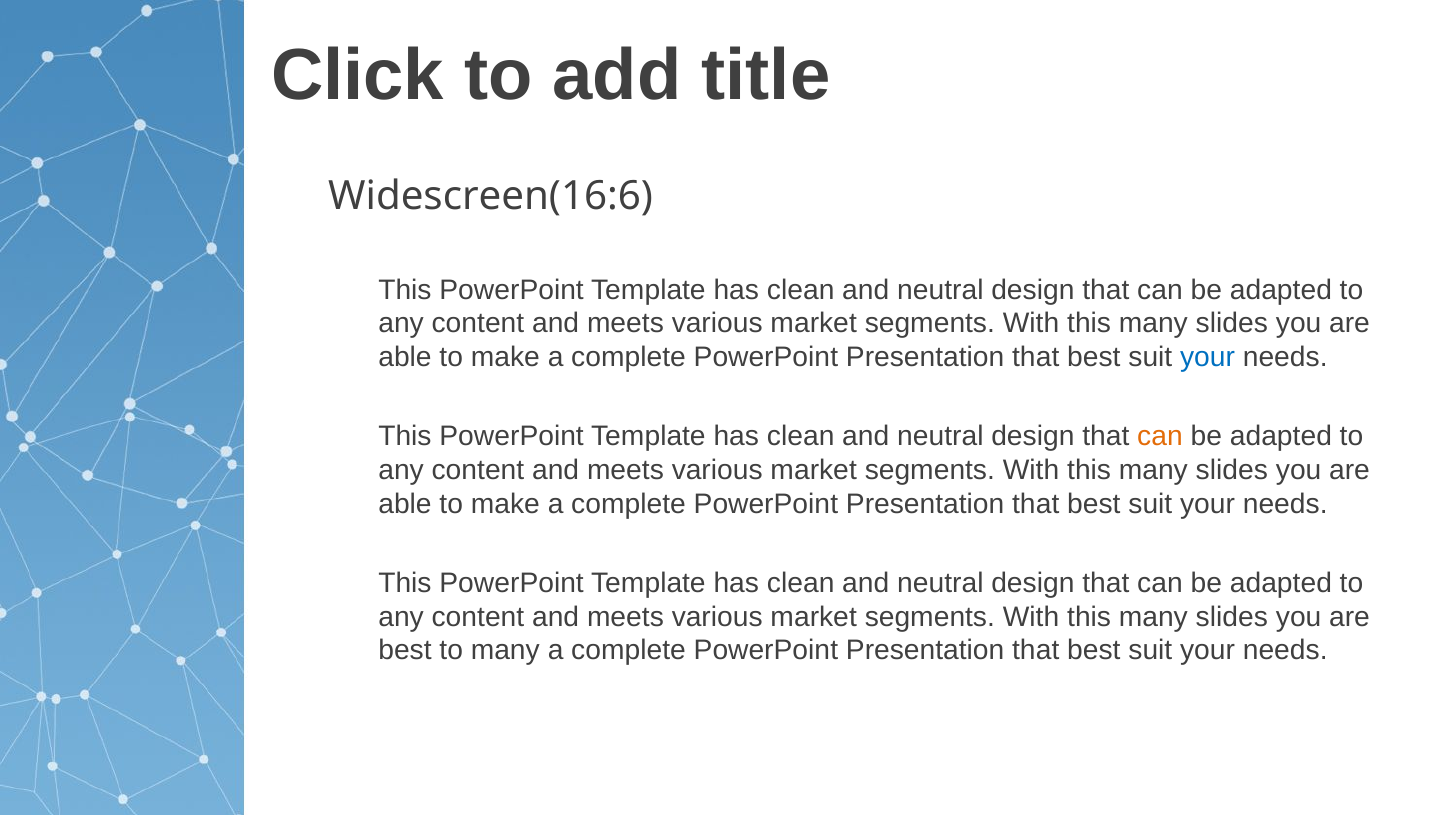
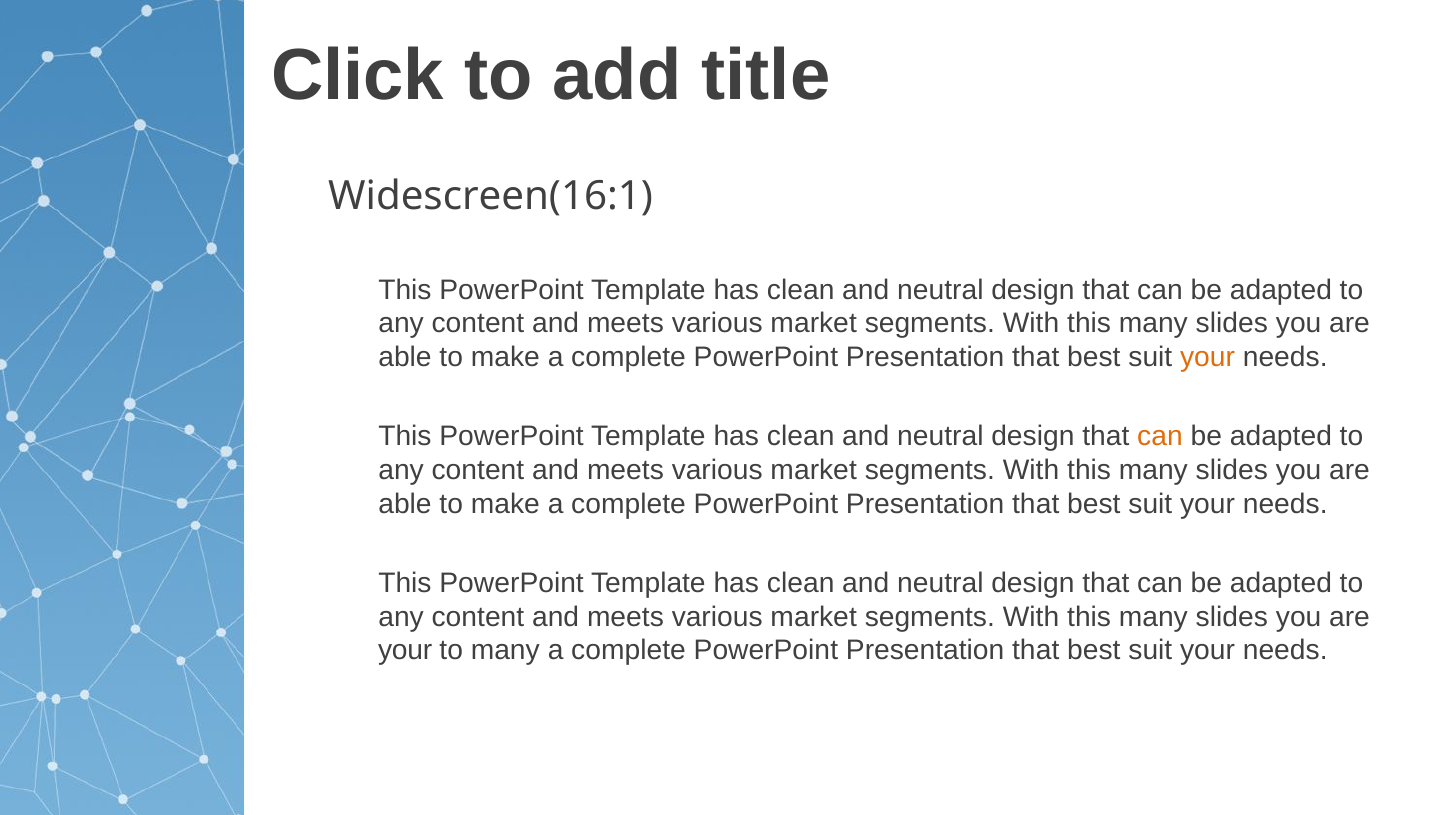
Widescreen(16:6: Widescreen(16:6 -> Widescreen(16:1
your at (1208, 358) colour: blue -> orange
best at (405, 651): best -> your
